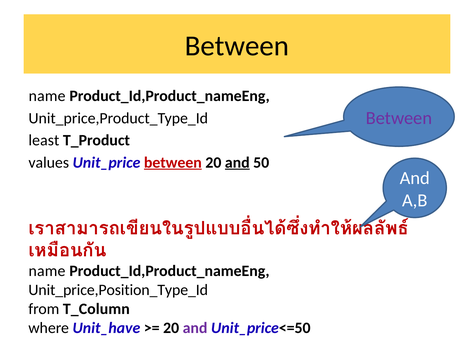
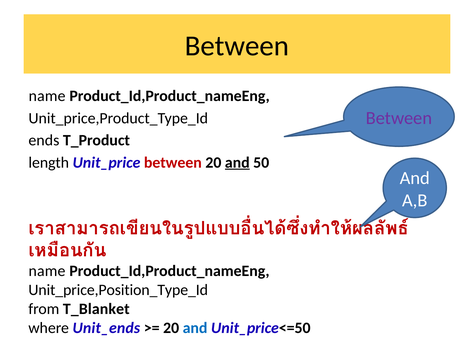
least: least -> ends
values: values -> length
between at (173, 162) underline: present -> none
T_Column: T_Column -> T_Blanket
Unit_have: Unit_have -> Unit_ends
and at (195, 327) colour: purple -> blue
